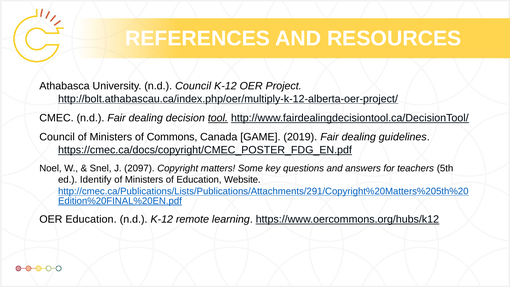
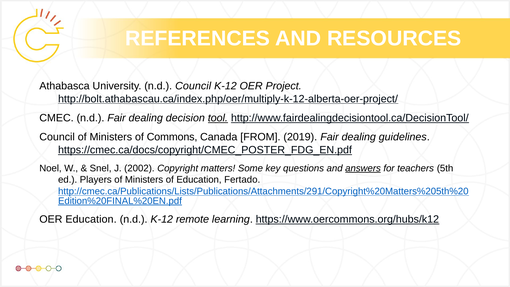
GAME: GAME -> FROM
2097: 2097 -> 2002
answers underline: none -> present
Identify: Identify -> Players
Website: Website -> Fertado
